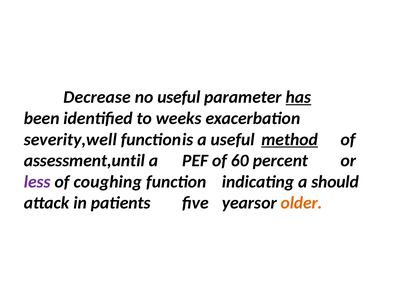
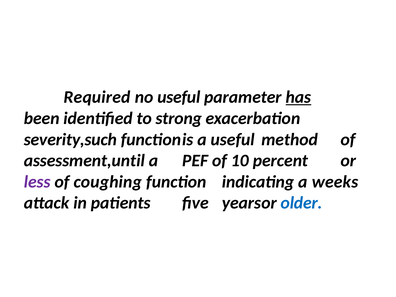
Decrease: Decrease -> Required
weeks: weeks -> strong
severity,well: severity,well -> severity,such
method underline: present -> none
60: 60 -> 10
should: should -> weeks
older colour: orange -> blue
